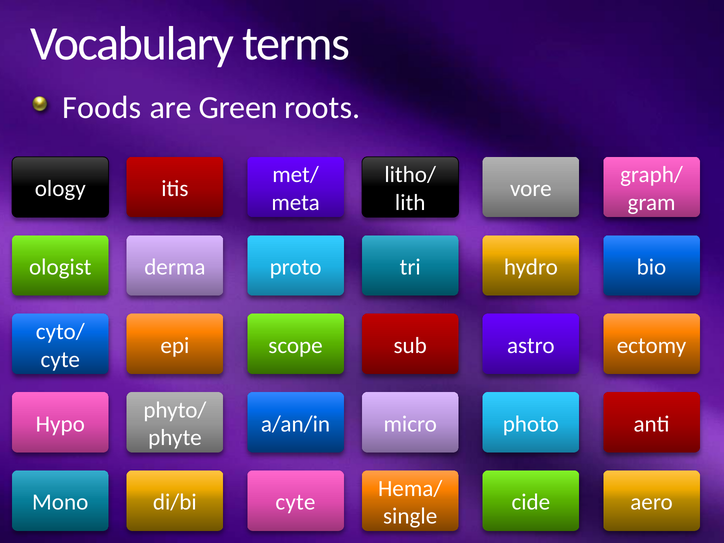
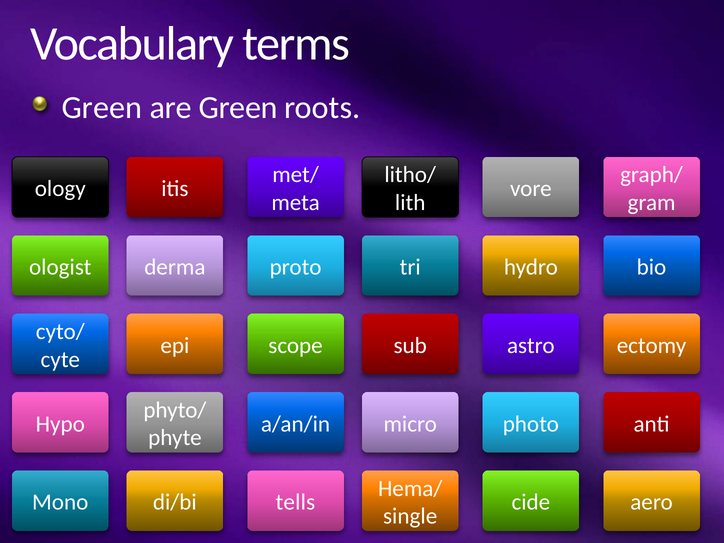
Foods at (102, 108): Foods -> Green
cyte at (295, 502): cyte -> tells
